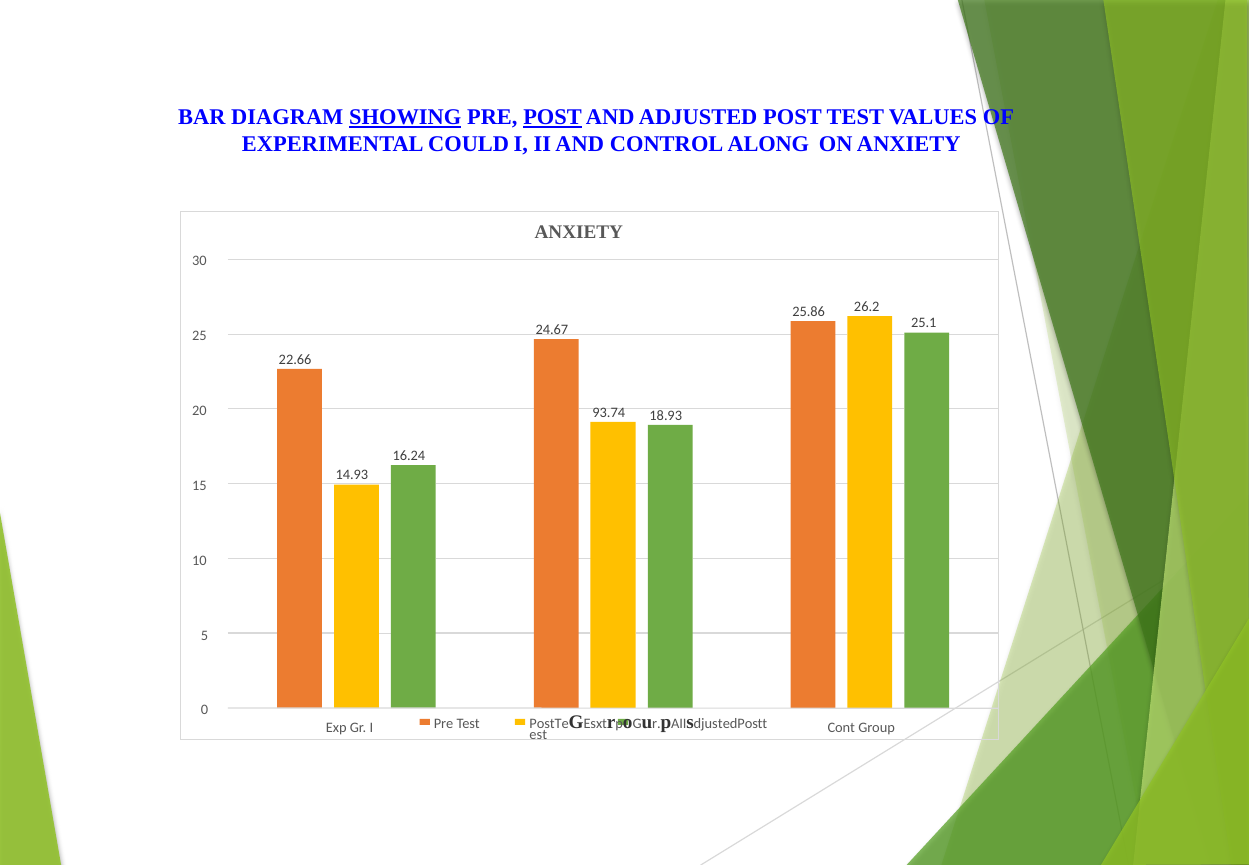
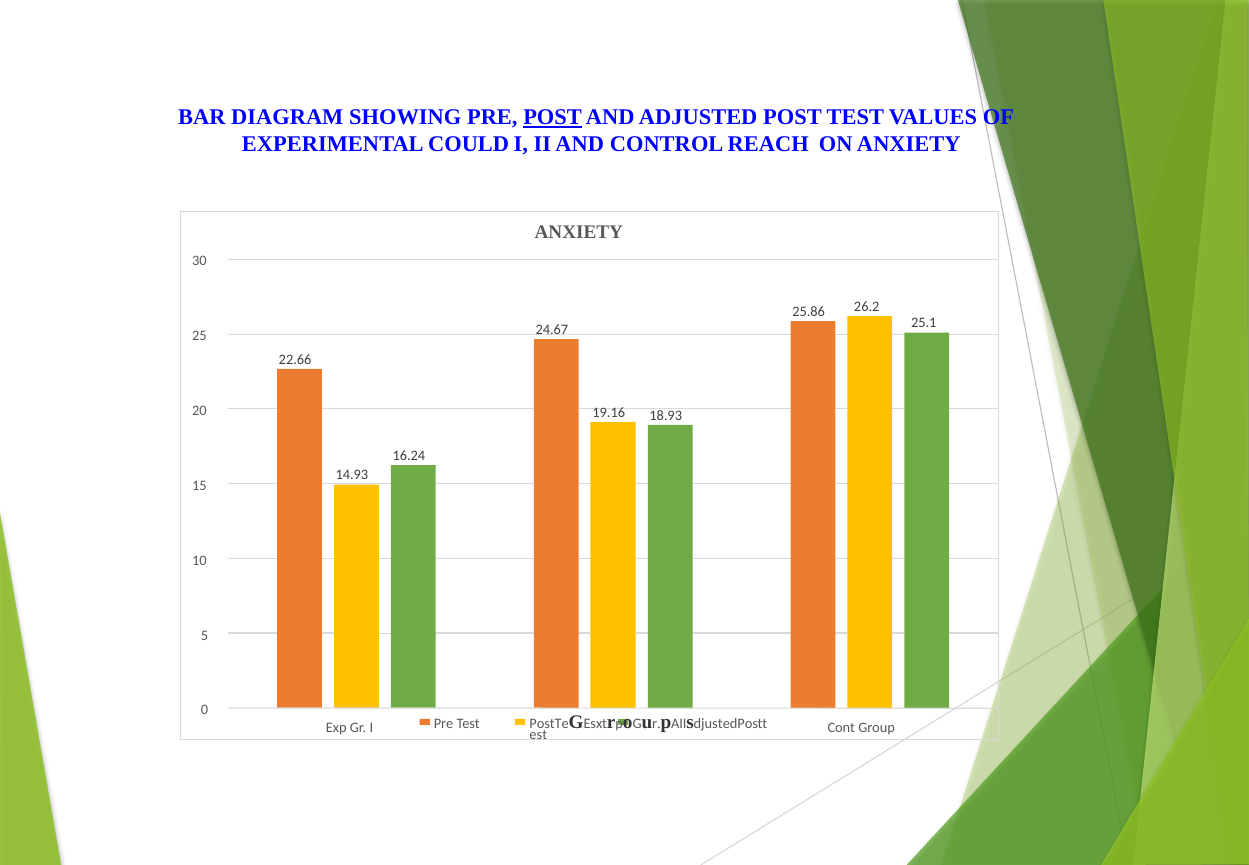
SHOWING underline: present -> none
ALONG: ALONG -> REACH
93.74: 93.74 -> 19.16
